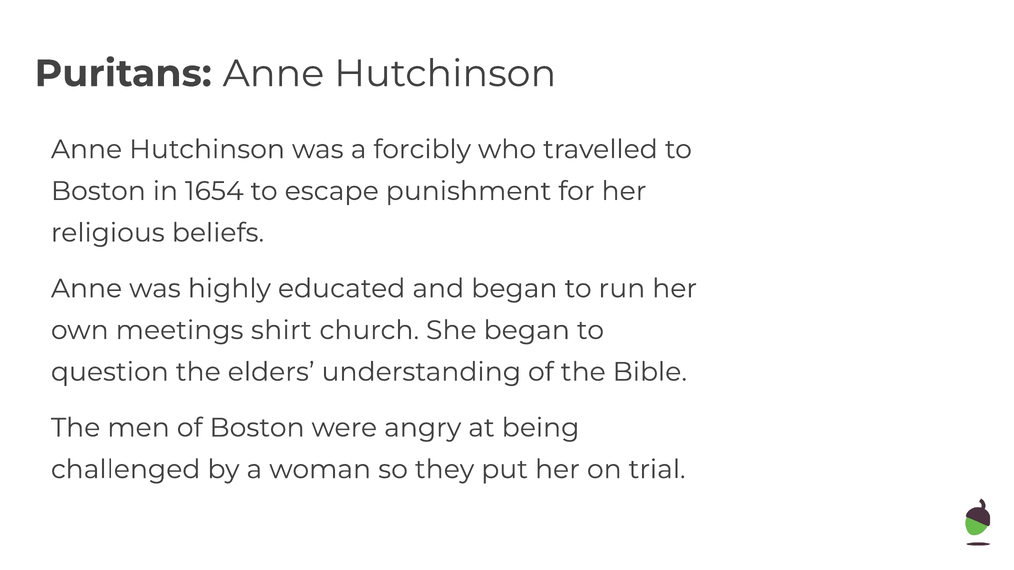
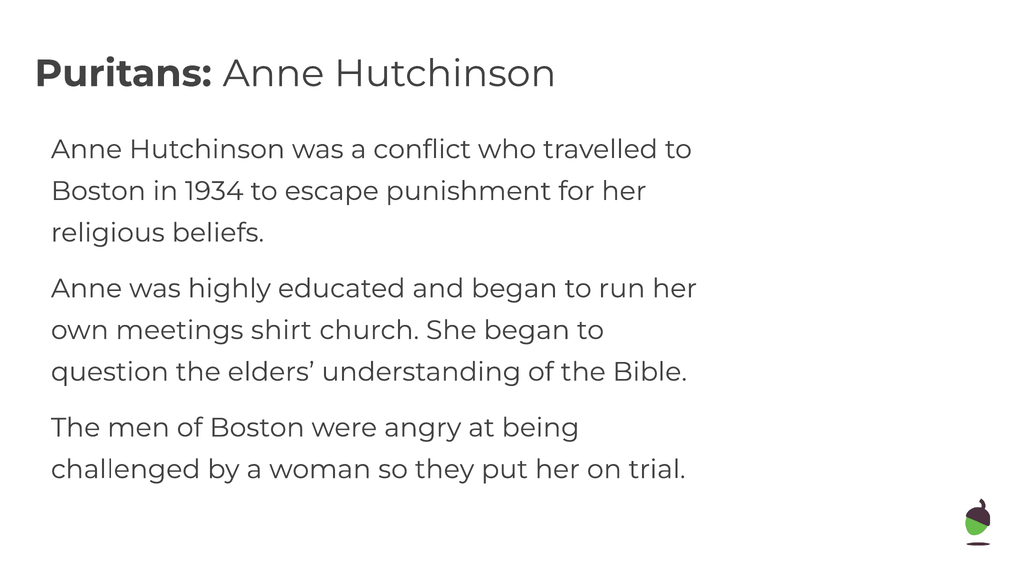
forcibly: forcibly -> conflict
1654: 1654 -> 1934
